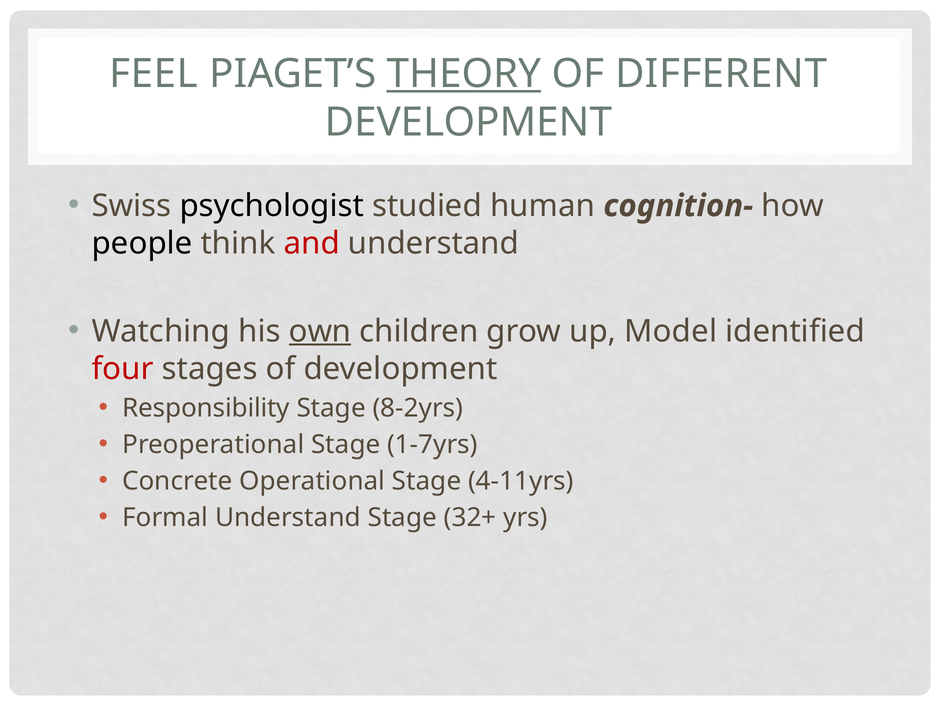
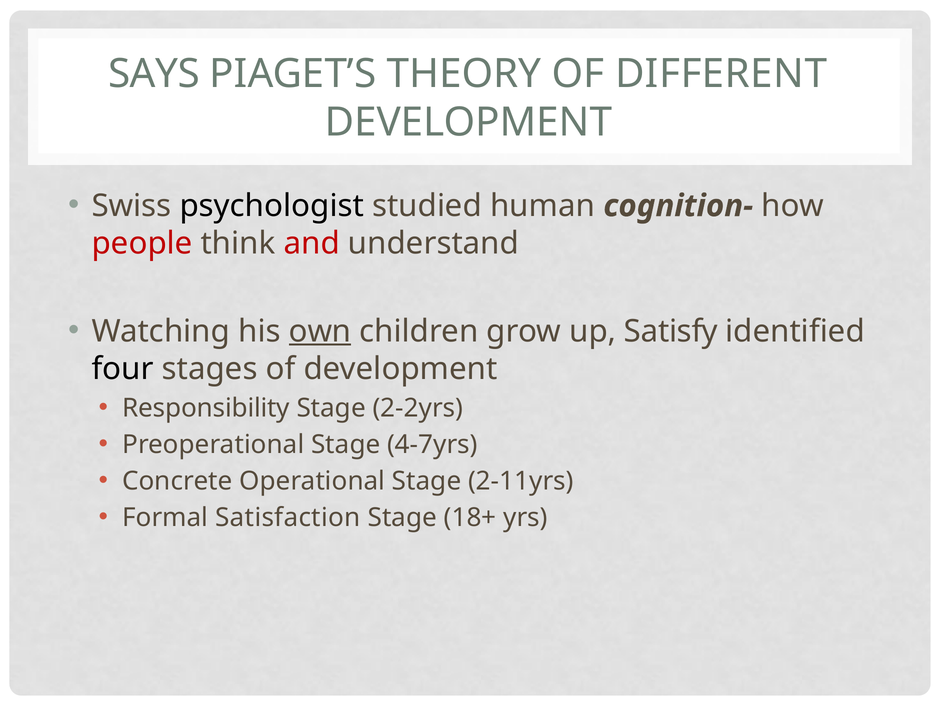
FEEL: FEEL -> SAYS
THEORY underline: present -> none
people colour: black -> red
Model: Model -> Satisfy
four colour: red -> black
8-2yrs: 8-2yrs -> 2-2yrs
1-7yrs: 1-7yrs -> 4-7yrs
4-11yrs: 4-11yrs -> 2-11yrs
Formal Understand: Understand -> Satisfaction
32+: 32+ -> 18+
